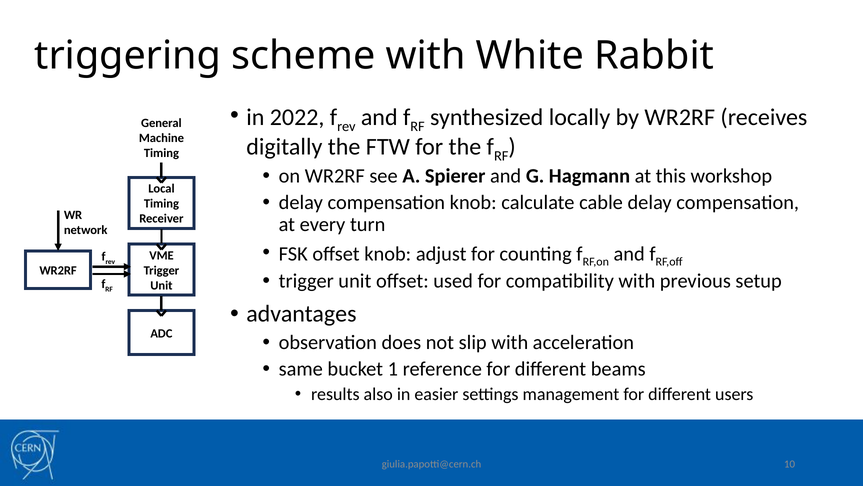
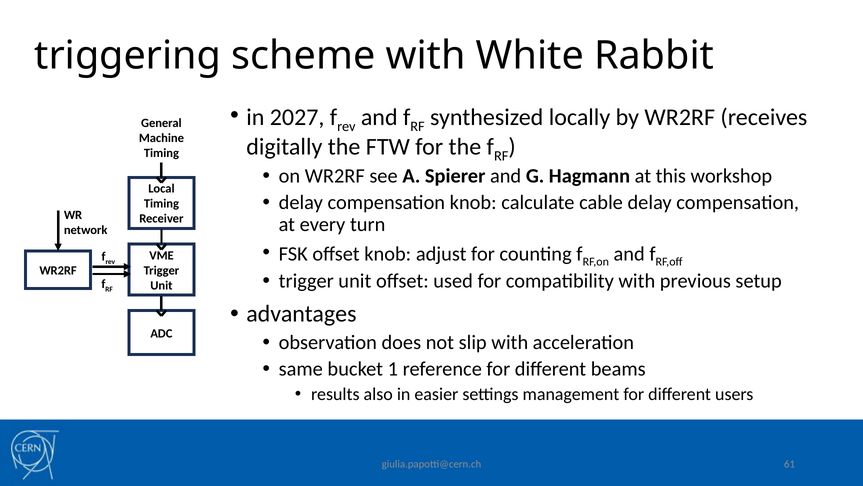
2022: 2022 -> 2027
10: 10 -> 61
